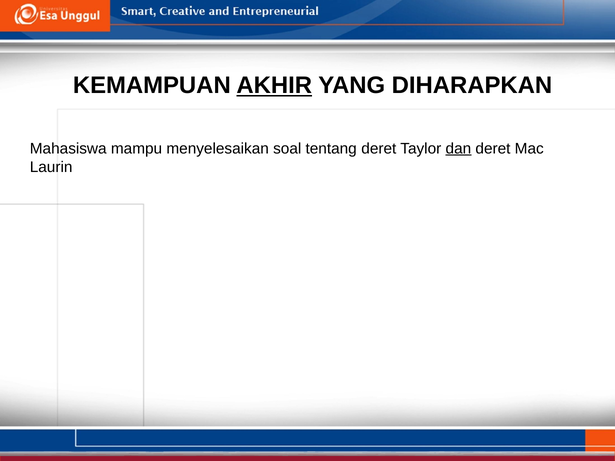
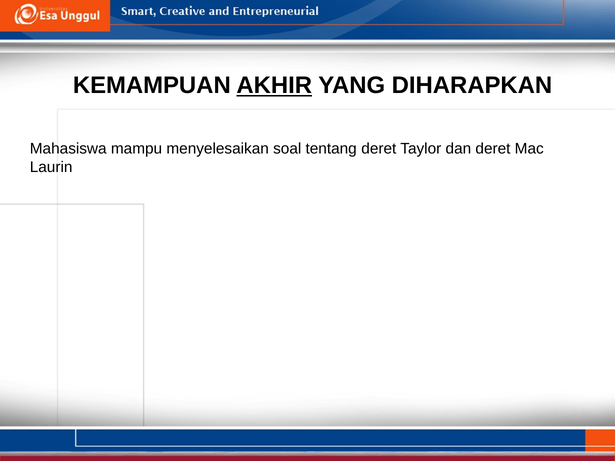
dan underline: present -> none
